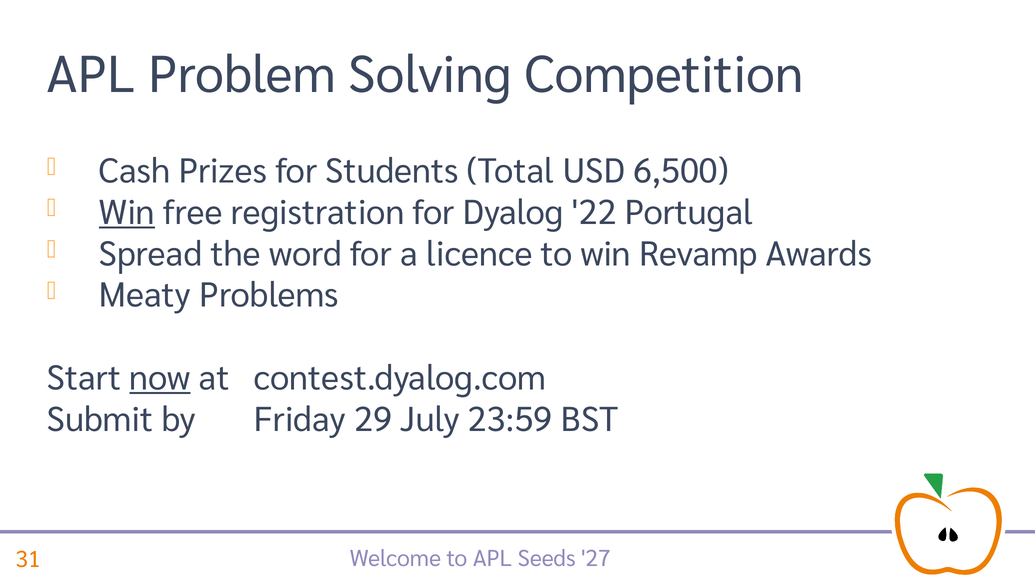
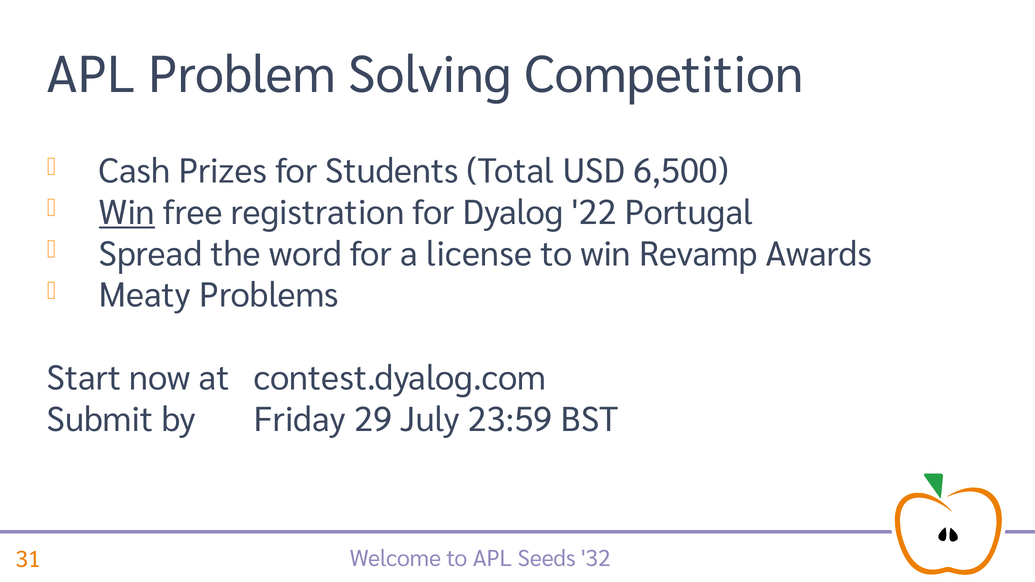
licence: licence -> license
now underline: present -> none
27: 27 -> 32
